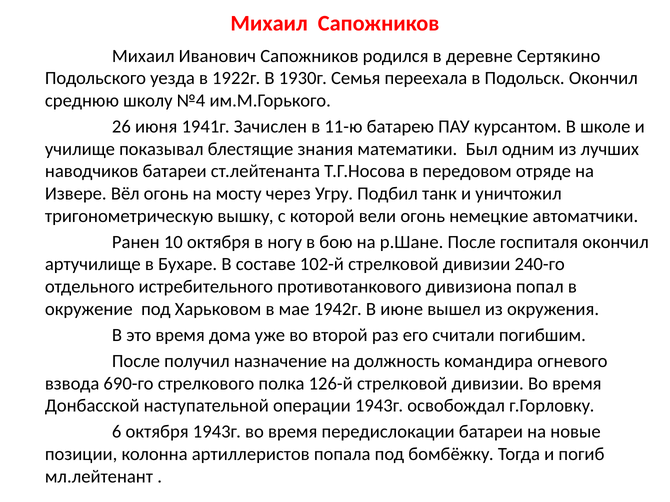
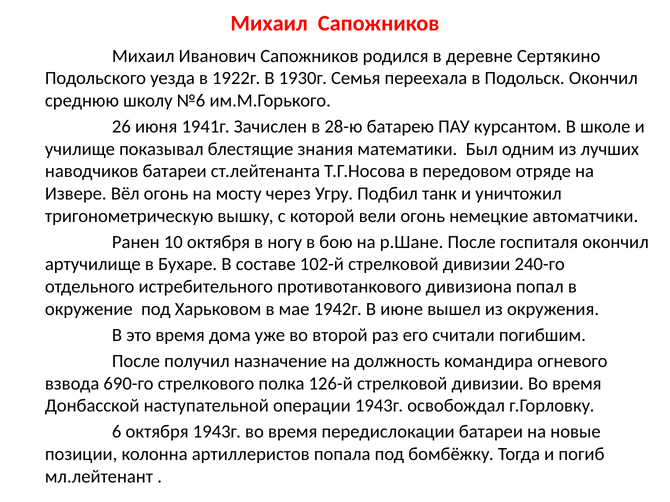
№4: №4 -> №6
11-ю: 11-ю -> 28-ю
